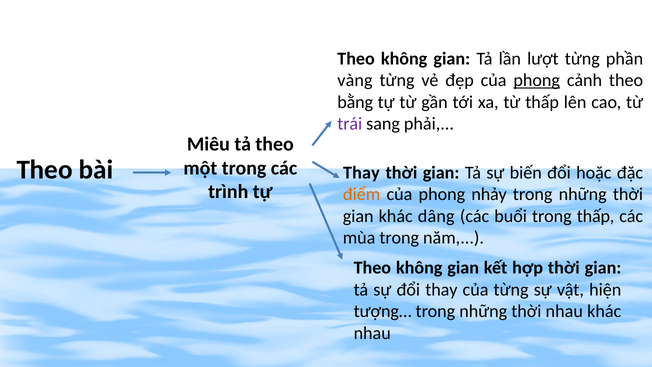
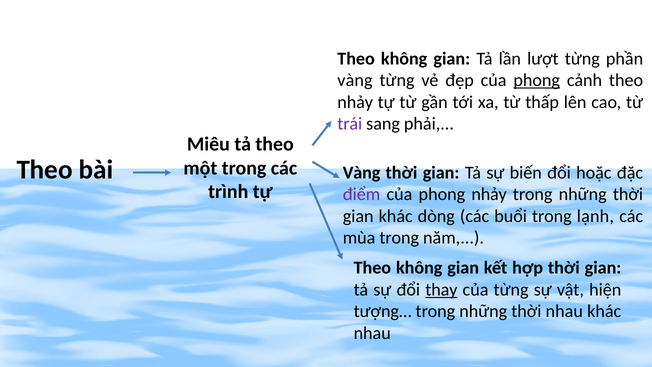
bằng at (355, 102): bằng -> nhảy
Thay at (361, 173): Thay -> Vàng
điểm colour: orange -> purple
dâng: dâng -> dòng
trong thấp: thấp -> lạnh
thay at (441, 289) underline: none -> present
